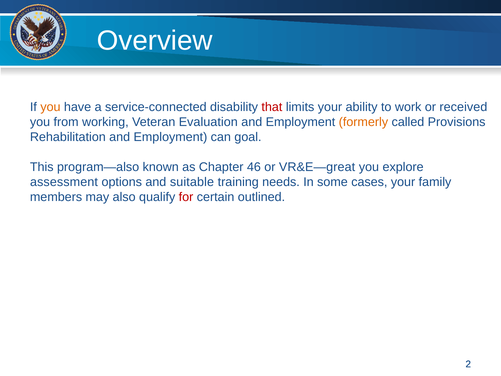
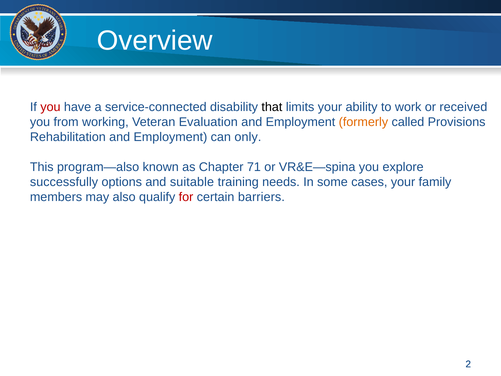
you at (50, 107) colour: orange -> red
that colour: red -> black
goal: goal -> only
46: 46 -> 71
VR&E—great: VR&E—great -> VR&E—spina
assessment: assessment -> successfully
outlined: outlined -> barriers
